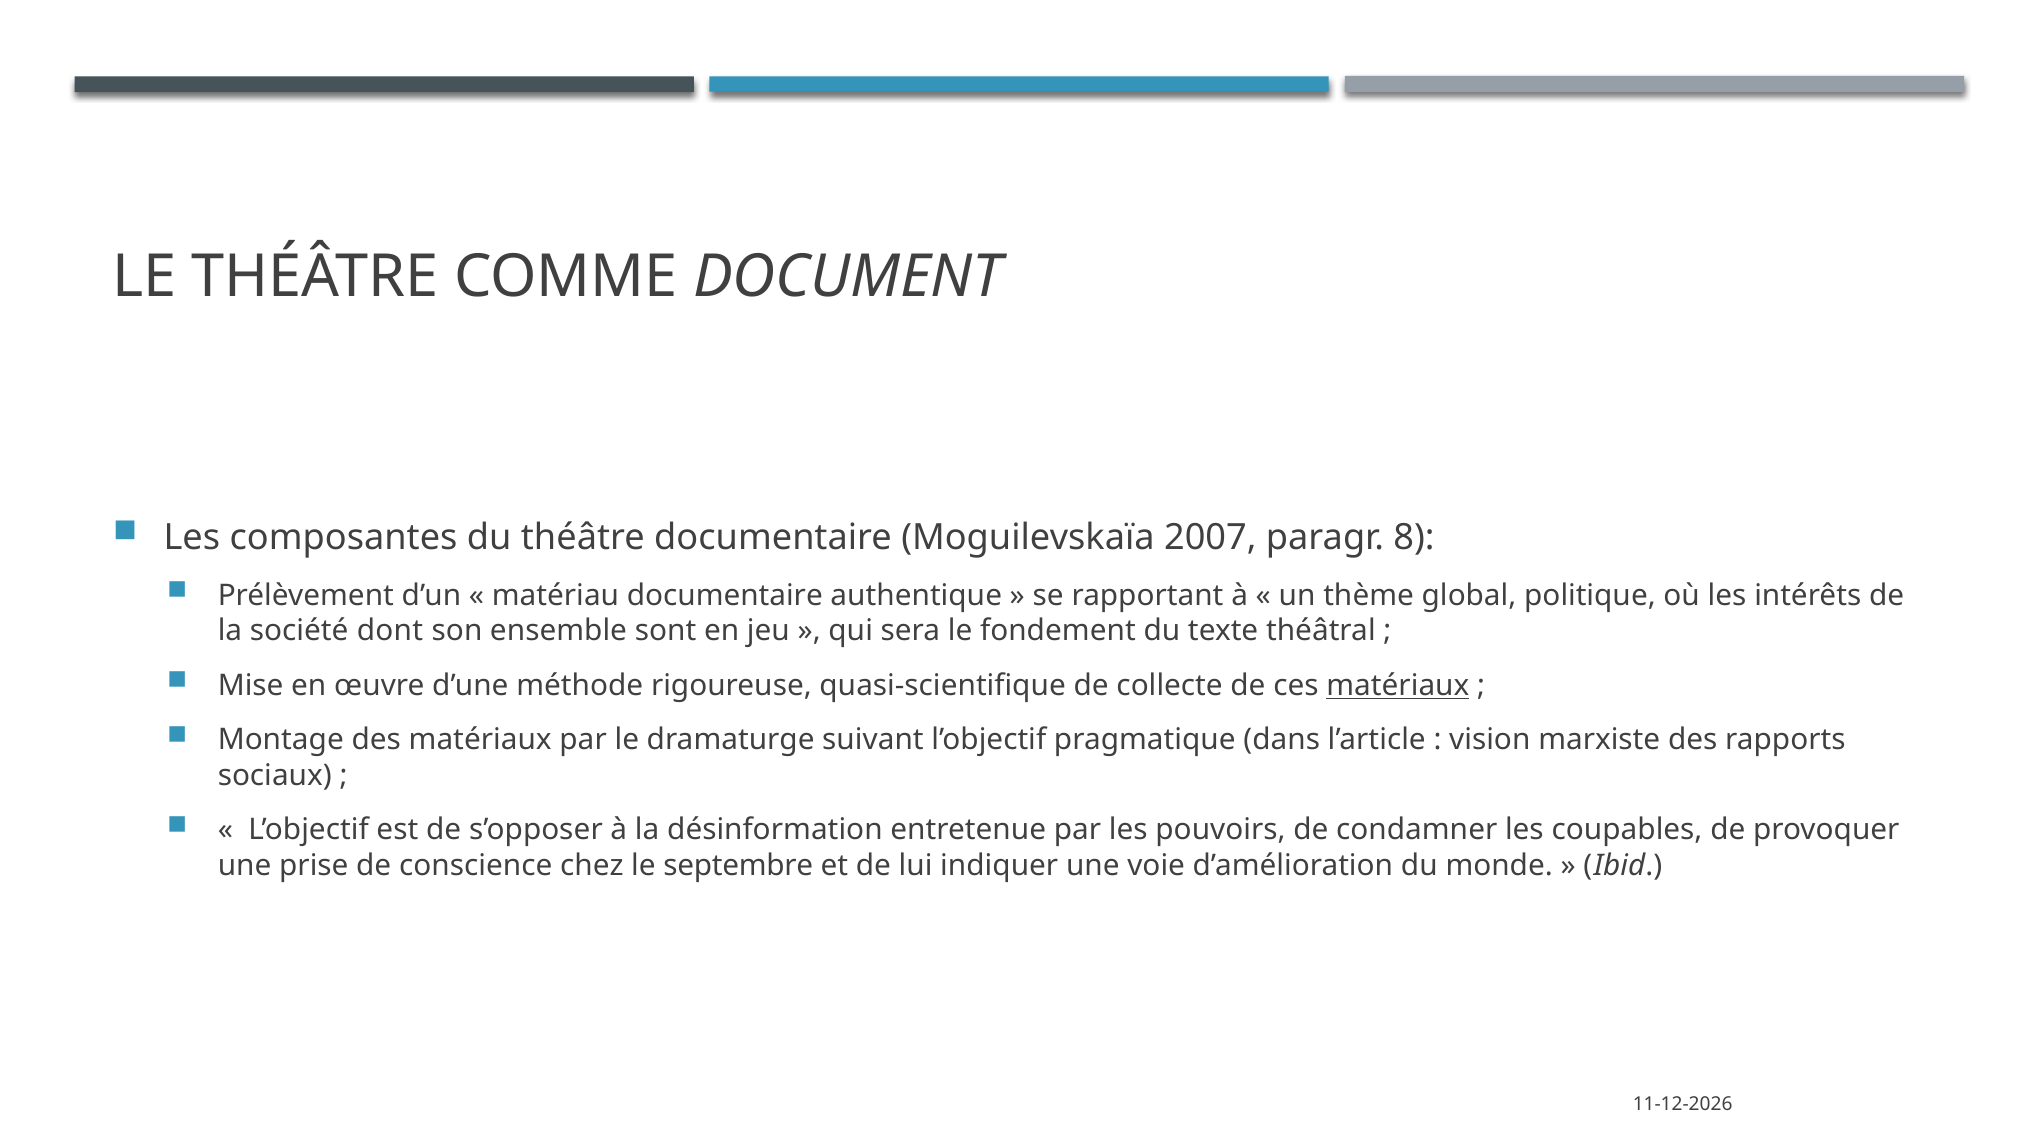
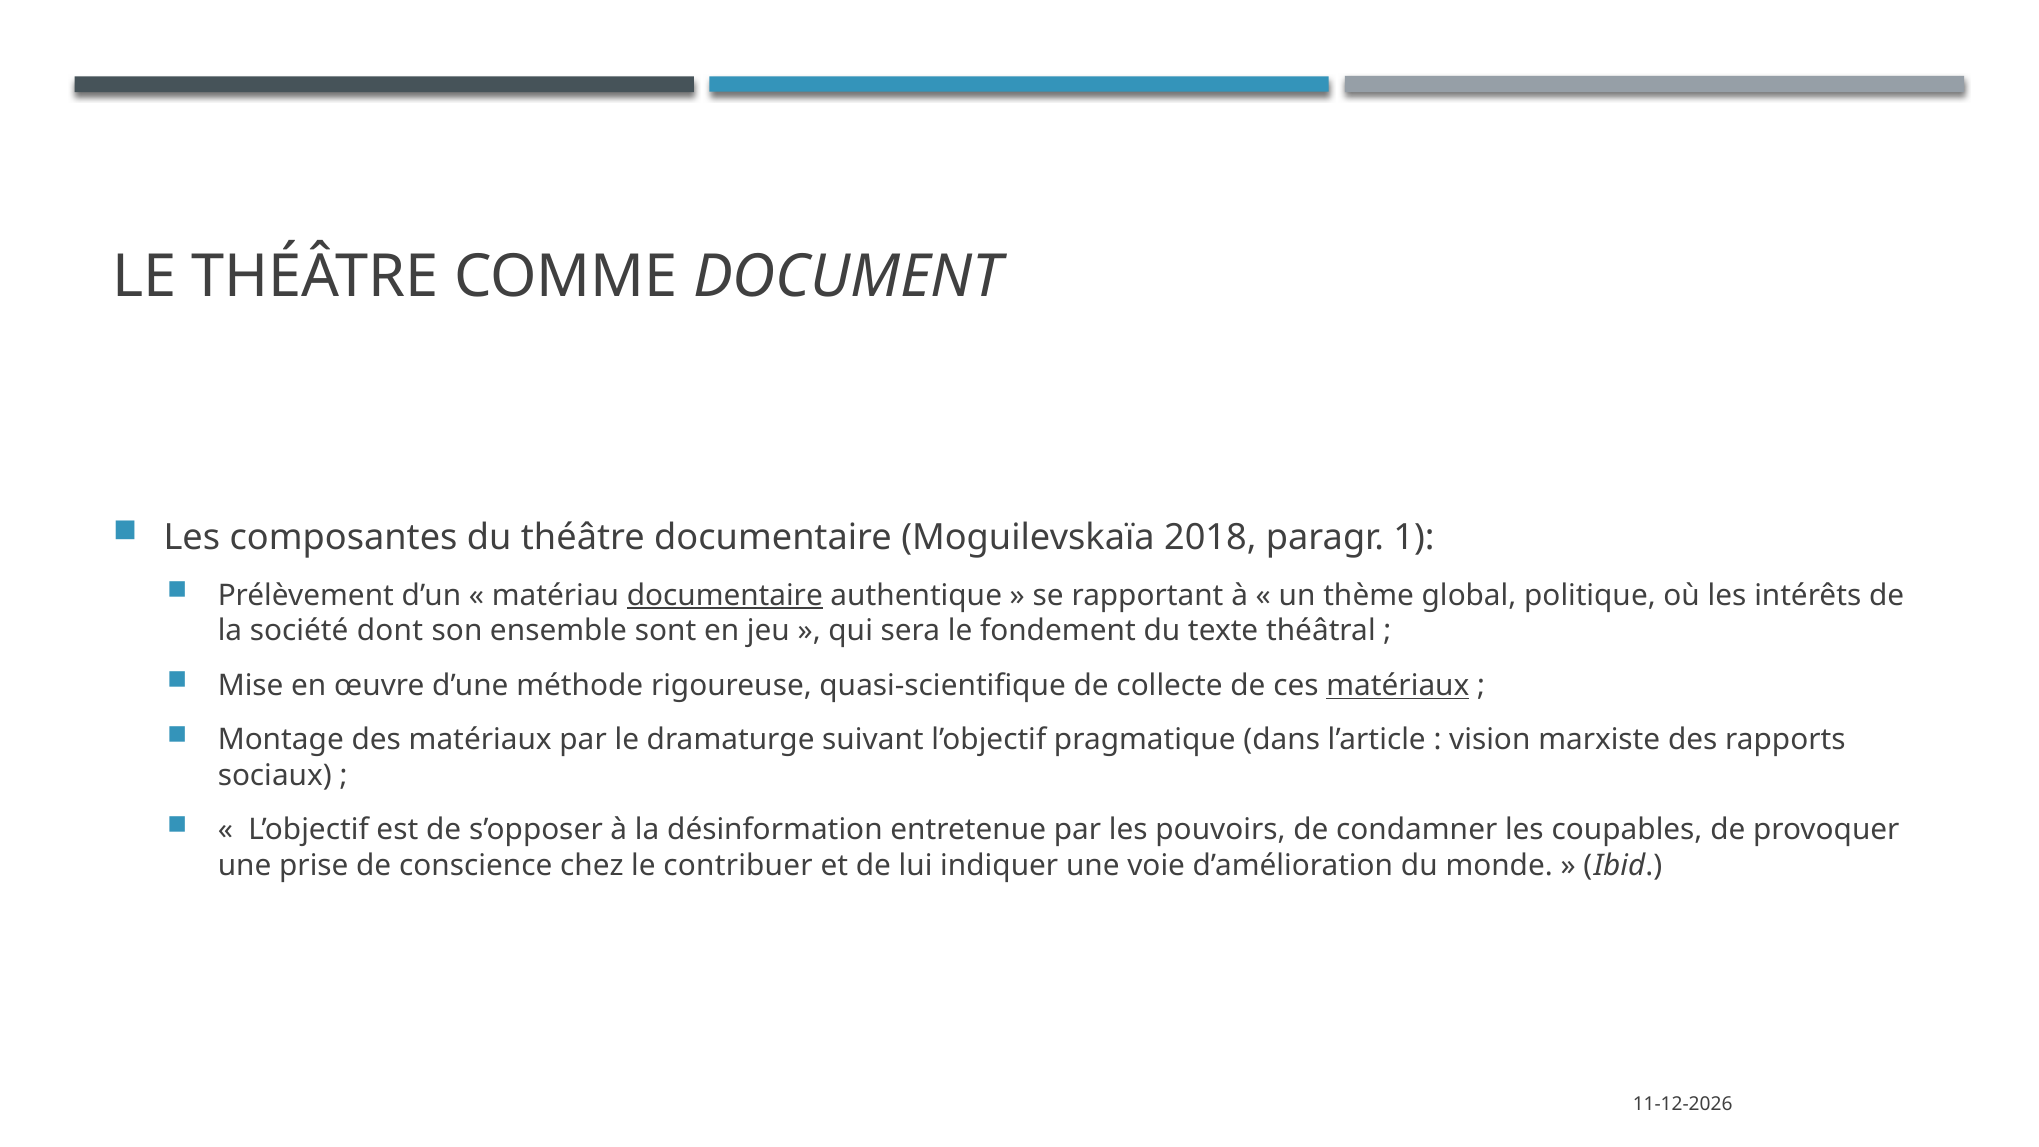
2007: 2007 -> 2018
8: 8 -> 1
documentaire at (725, 595) underline: none -> present
septembre: septembre -> contribuer
